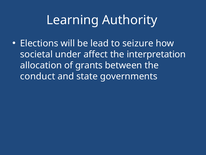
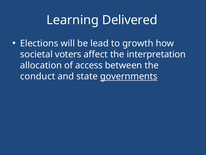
Authority: Authority -> Delivered
seizure: seizure -> growth
under: under -> voters
grants: grants -> access
governments underline: none -> present
